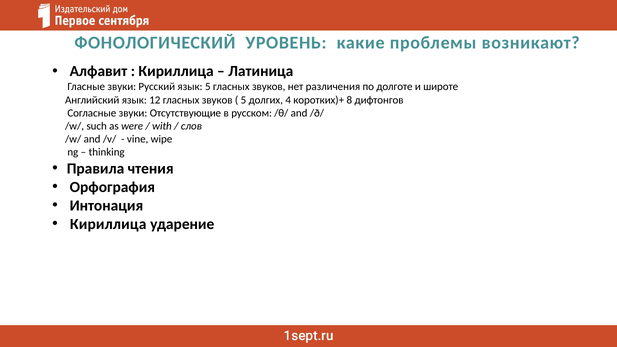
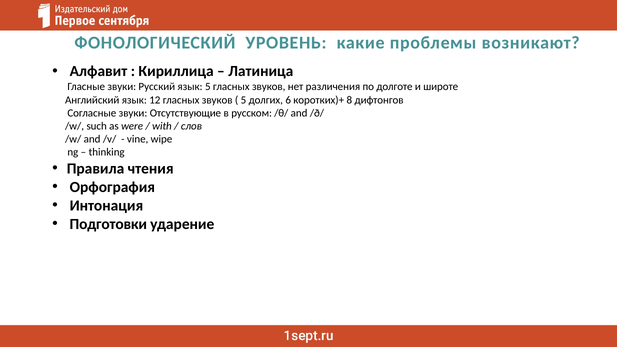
4: 4 -> 6
Кириллица at (108, 224): Кириллица -> Подготовки
